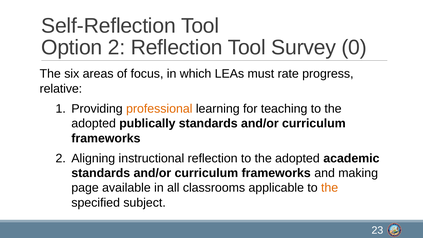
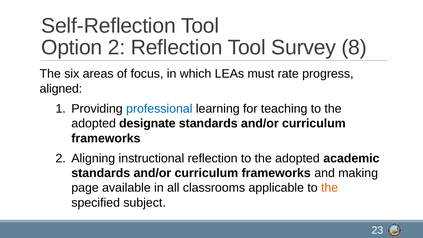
0: 0 -> 8
relative: relative -> aligned
professional colour: orange -> blue
publically: publically -> designate
